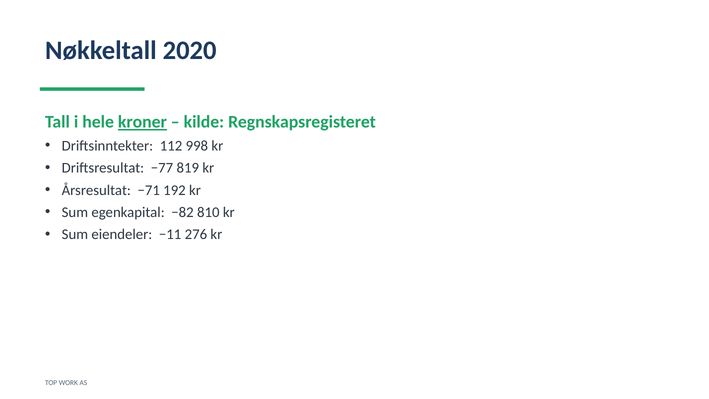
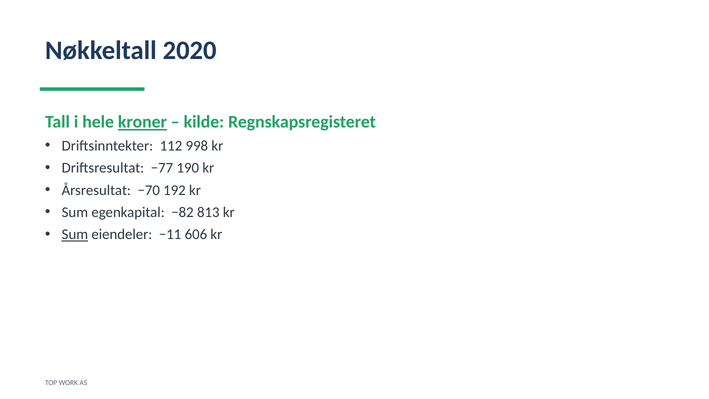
819: 819 -> 190
−71: −71 -> −70
810: 810 -> 813
Sum at (75, 234) underline: none -> present
276: 276 -> 606
